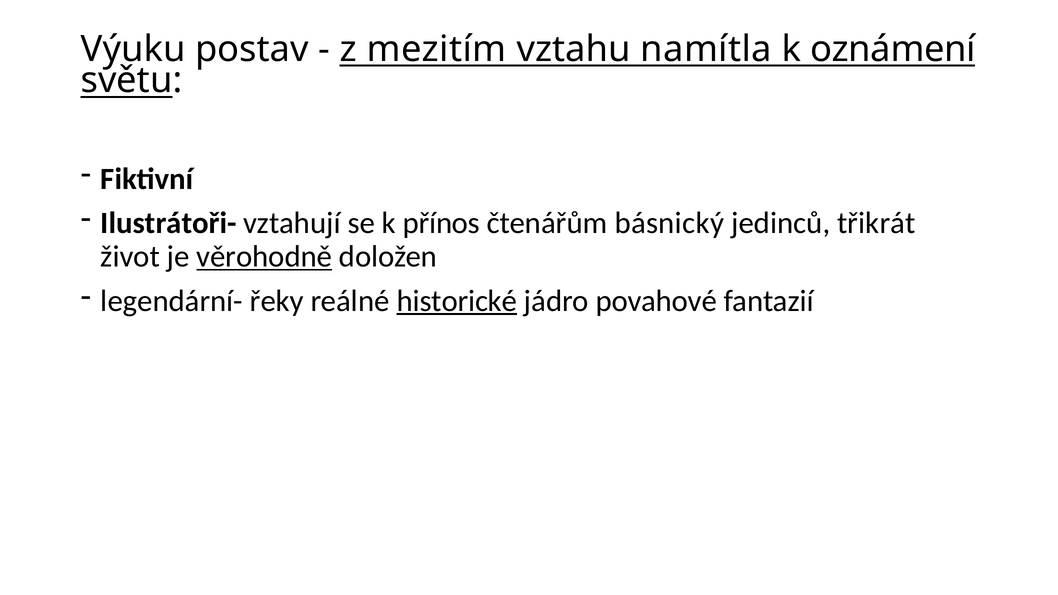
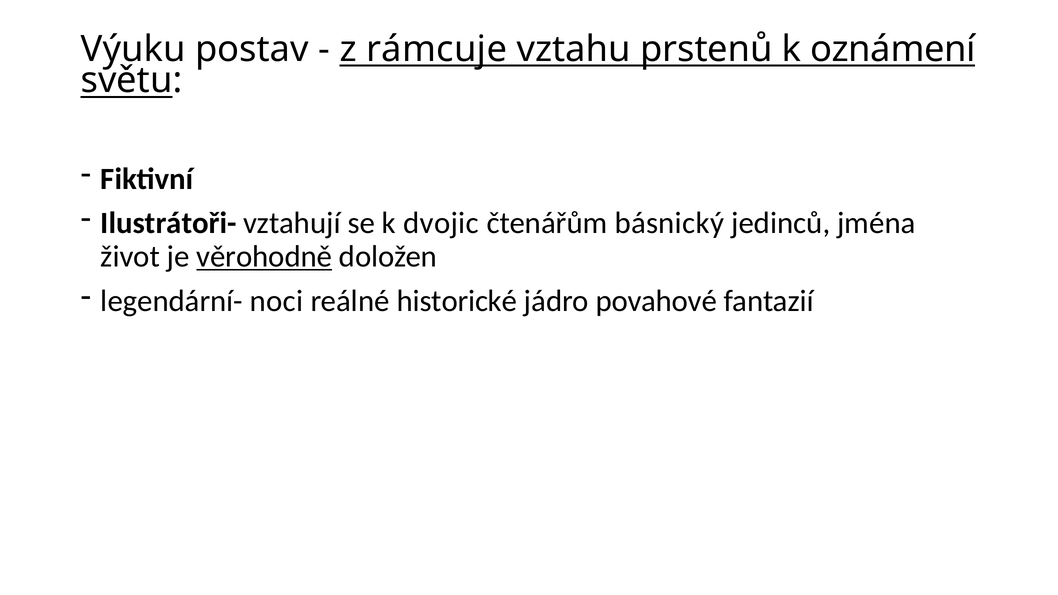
mezitím: mezitím -> rámcuje
namítla: namítla -> prstenů
přínos: přínos -> dvojic
třikrát: třikrát -> jména
řeky: řeky -> noci
historické underline: present -> none
